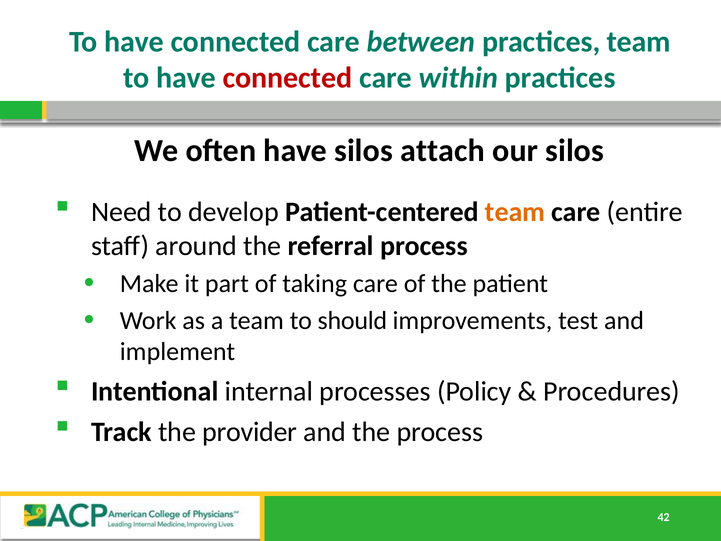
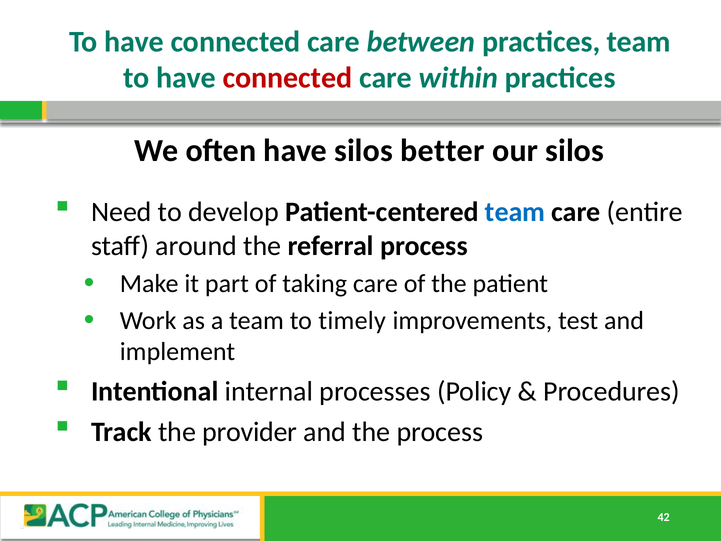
attach: attach -> better
team at (515, 212) colour: orange -> blue
should: should -> timely
